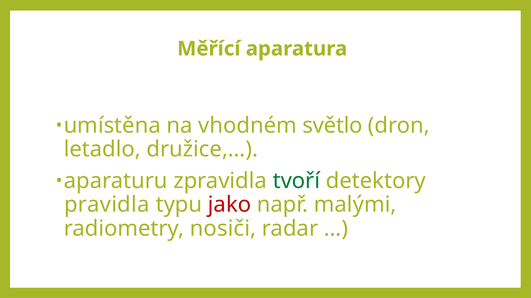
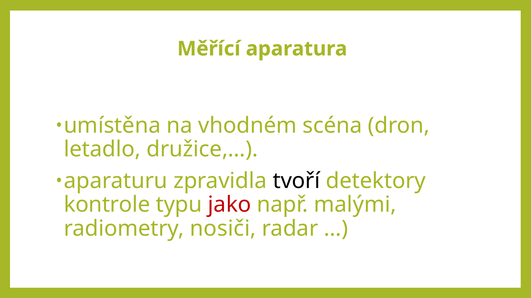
světlo: světlo -> scéna
tvoří colour: green -> black
pravidla: pravidla -> kontrole
